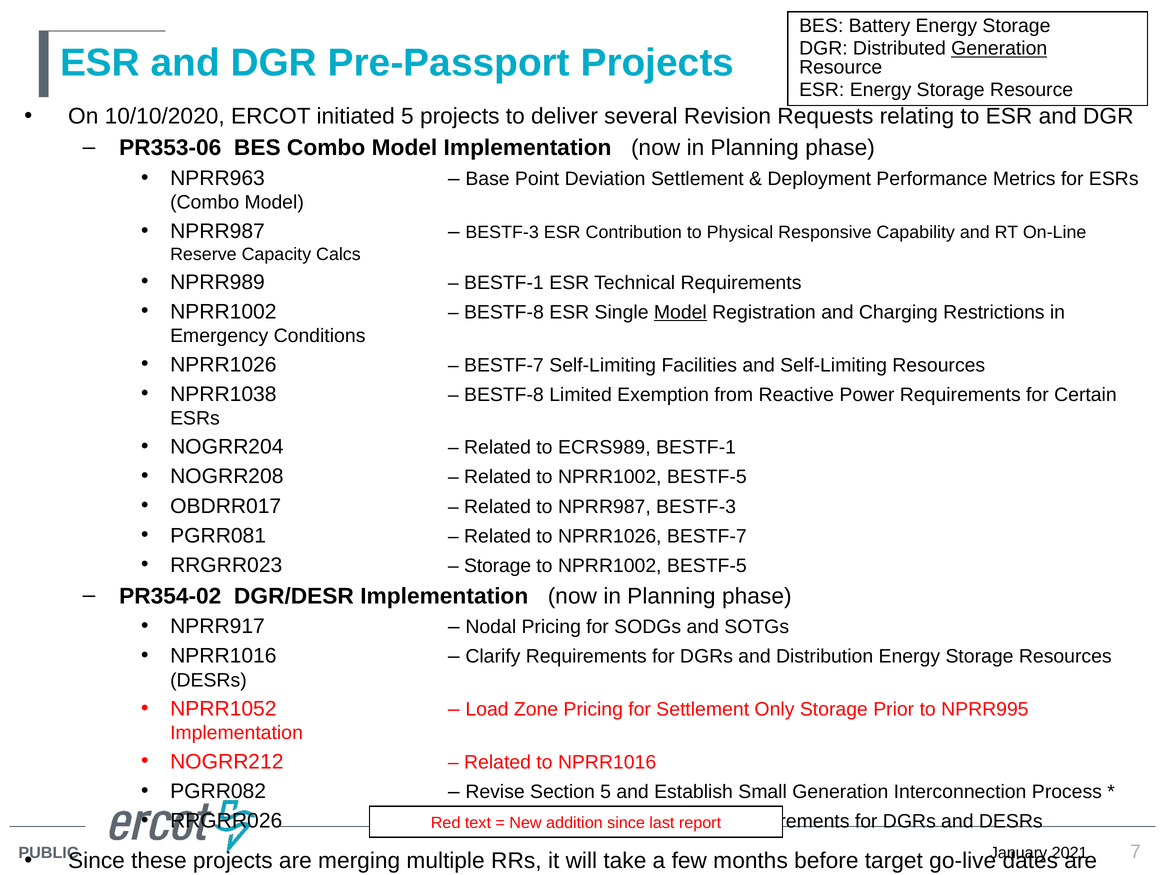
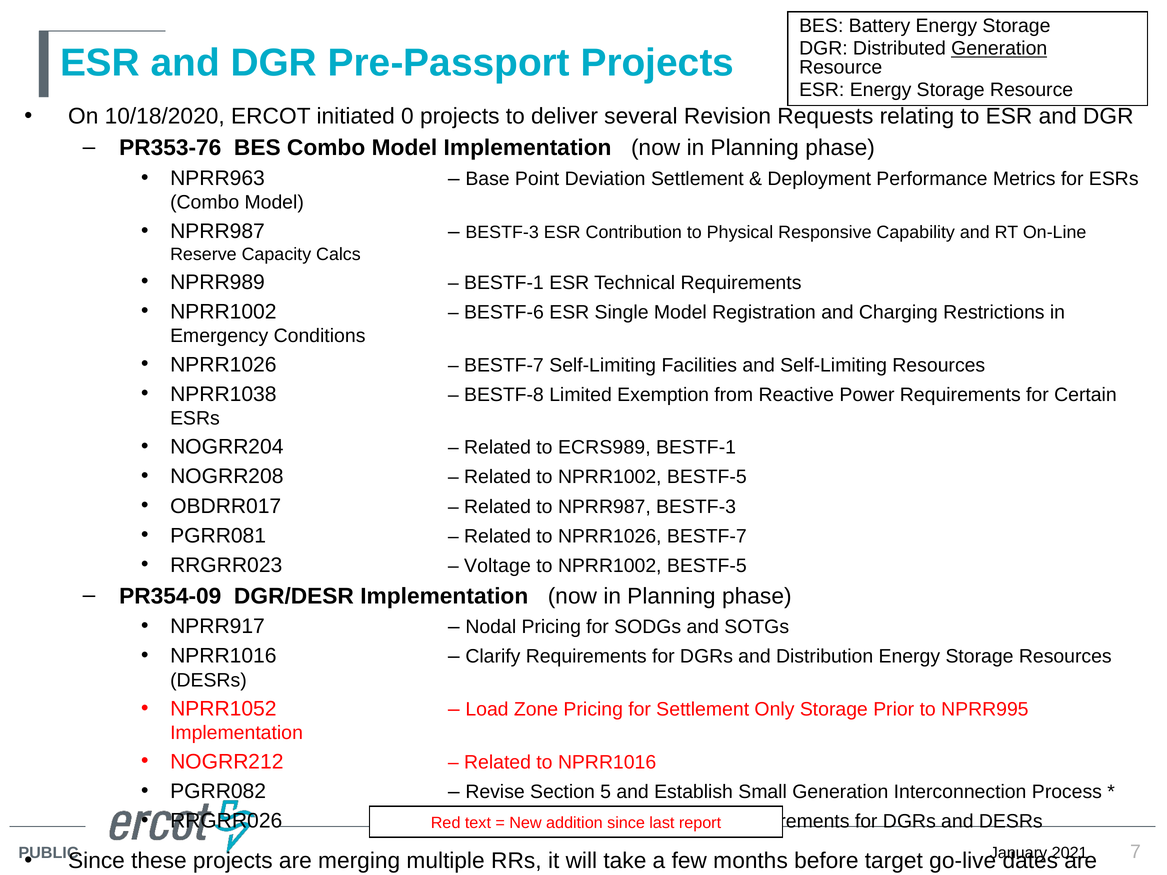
10/10/2020: 10/10/2020 -> 10/18/2020
initiated 5: 5 -> 0
PR353-06: PR353-06 -> PR353-76
BESTF-8 at (504, 312): BESTF-8 -> BESTF-6
Model at (680, 312) underline: present -> none
Storage at (498, 566): Storage -> Voltage
PR354-02: PR354-02 -> PR354-09
